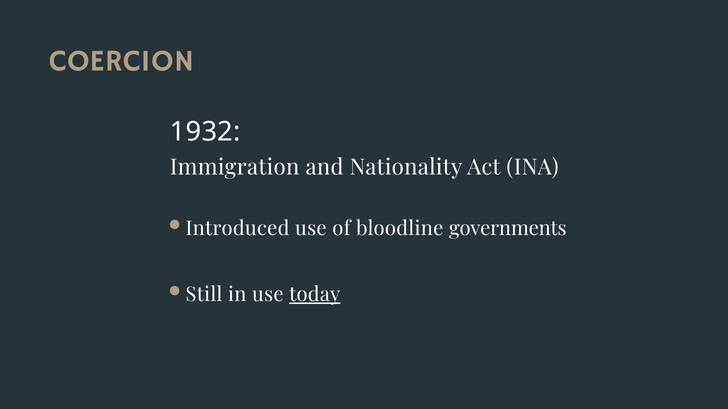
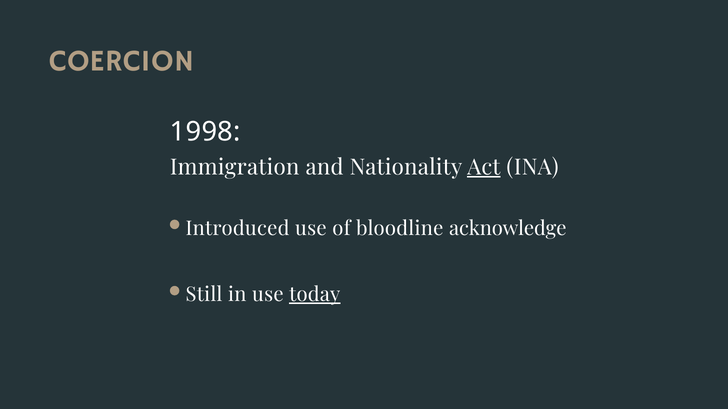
1932: 1932 -> 1998
Act underline: none -> present
governments: governments -> acknowledge
